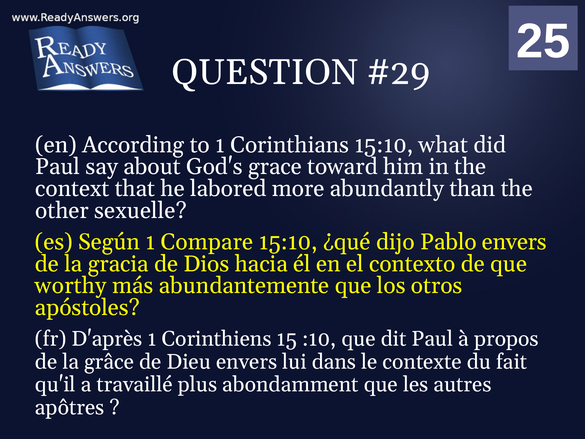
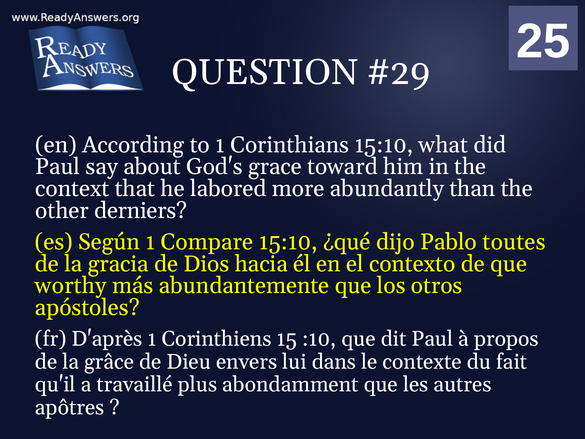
sexuelle: sexuelle -> derniers
Pablo envers: envers -> toutes
